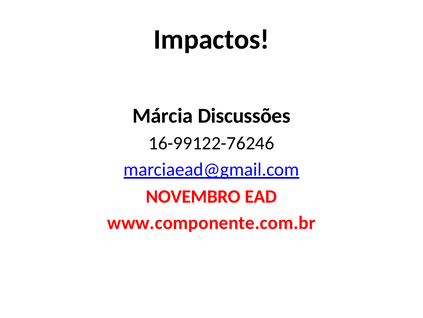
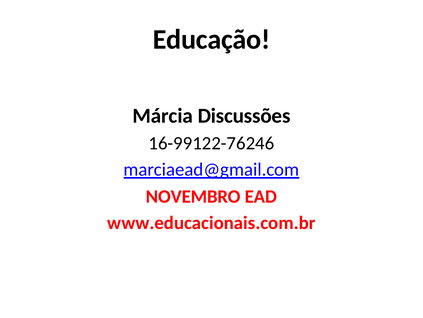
Impactos: Impactos -> Educação
www.componente.com.br: www.componente.com.br -> www.educacionais.com.br
